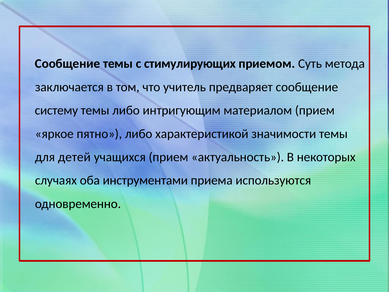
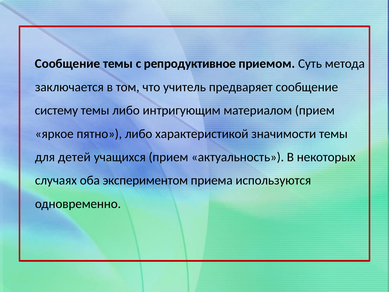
стимулирующих: стимулирующих -> репродуктивное
инструментами: инструментами -> экспериментом
